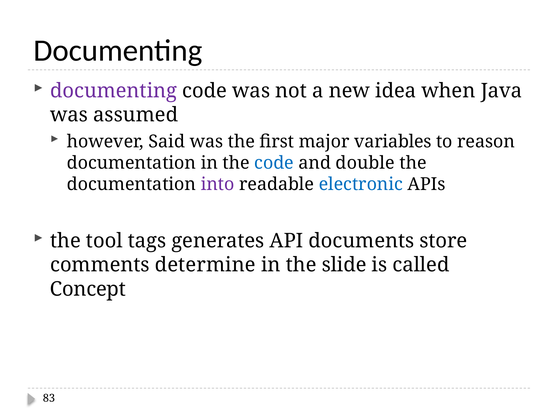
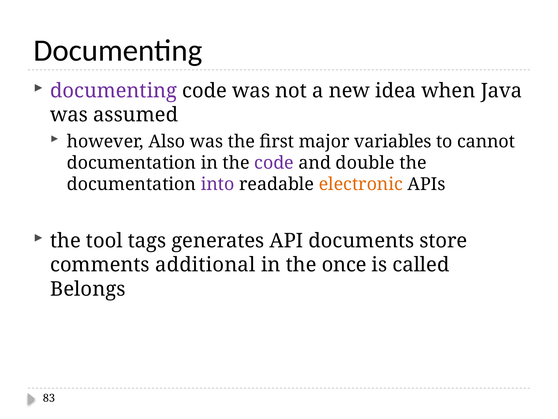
Said: Said -> Also
reason: reason -> cannot
code at (274, 163) colour: blue -> purple
electronic colour: blue -> orange
determine: determine -> additional
slide: slide -> once
Concept: Concept -> Belongs
